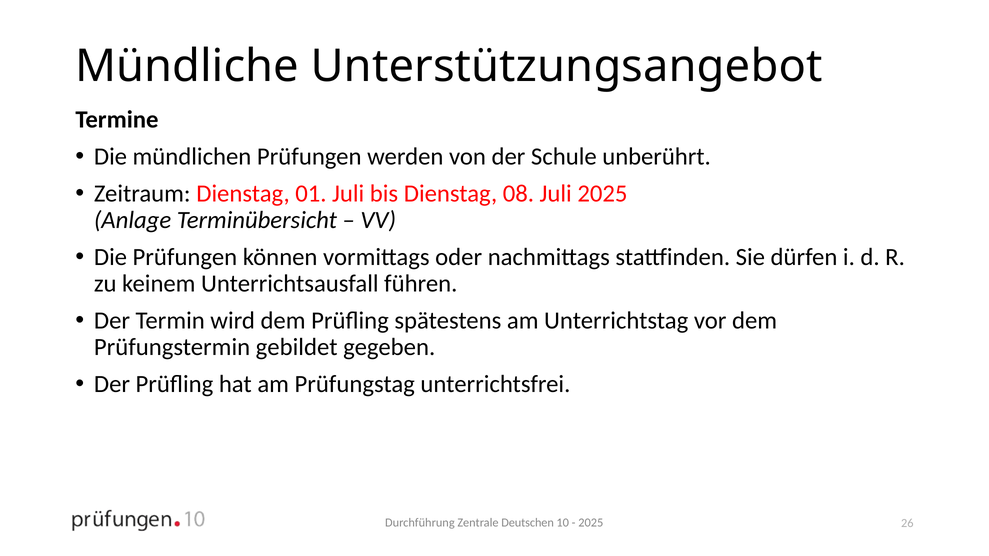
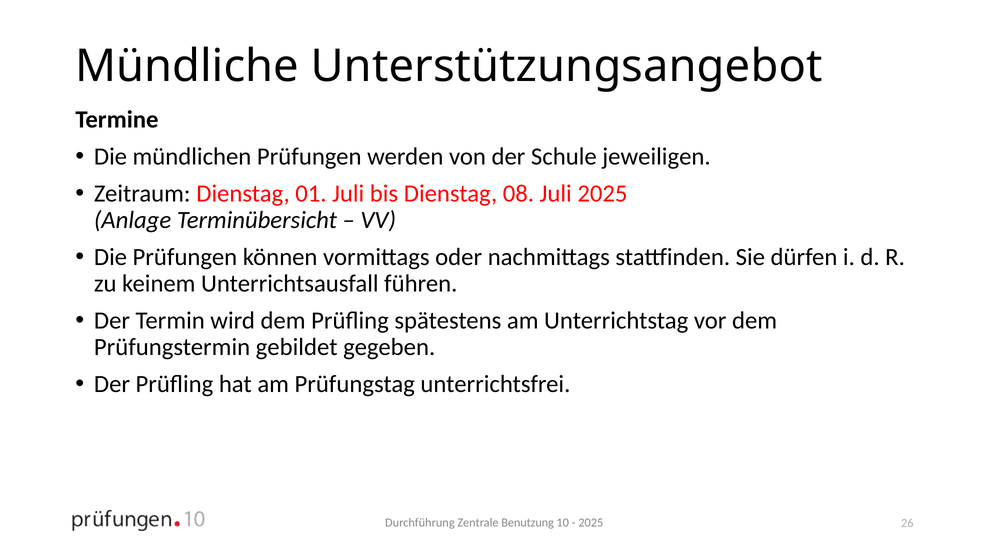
unberührt: unberührt -> jeweiligen
Deutschen: Deutschen -> Benutzung
